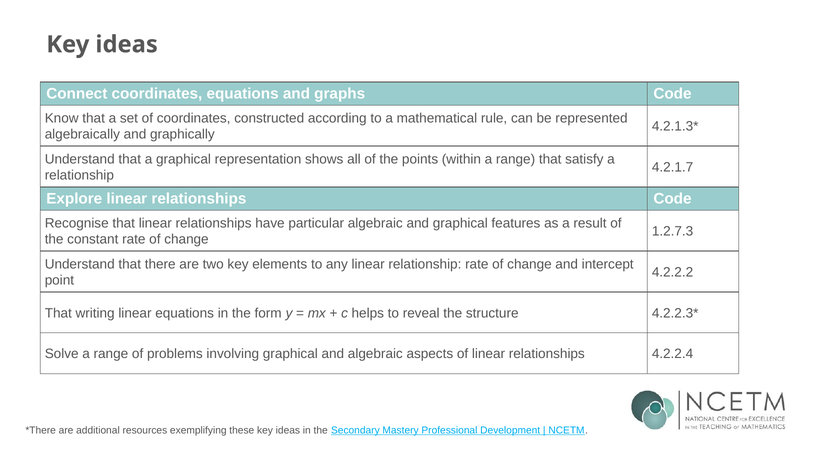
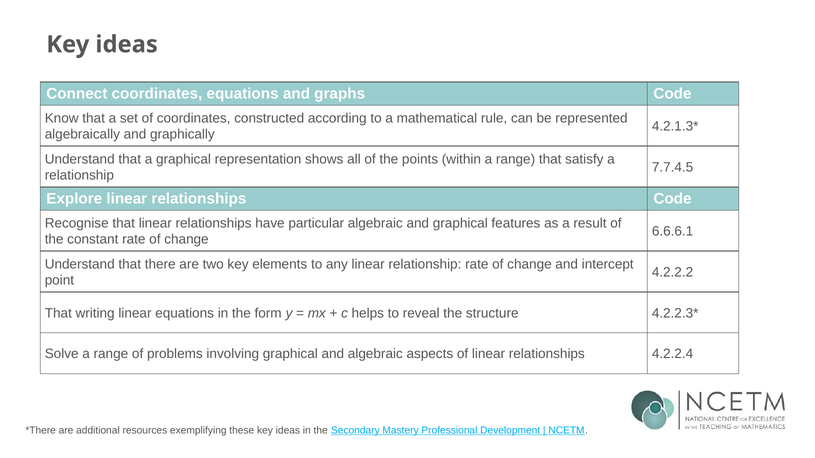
4.2.1.7: 4.2.1.7 -> 7.7.4.5
1.2.7.3: 1.2.7.3 -> 6.6.6.1
